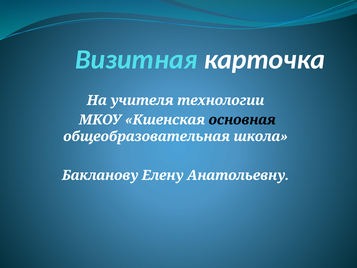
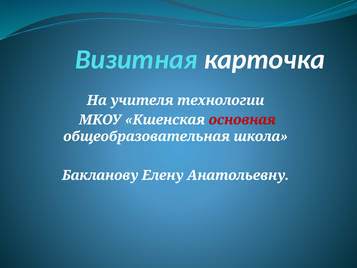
основная colour: black -> red
